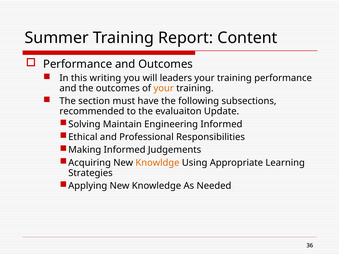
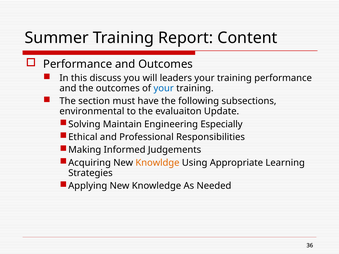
writing: writing -> discuss
your at (164, 88) colour: orange -> blue
recommended: recommended -> environmental
Engineering Informed: Informed -> Especially
